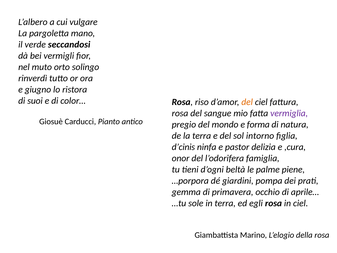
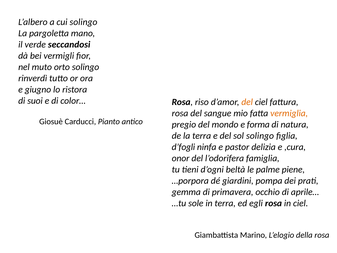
cui vulgare: vulgare -> solingo
vermiglia colour: purple -> orange
sol intorno: intorno -> solingo
d’cinis: d’cinis -> d’fogli
